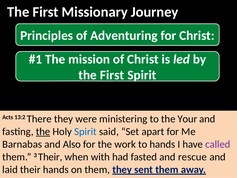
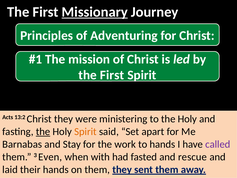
Missionary underline: none -> present
13:2 There: There -> Christ
to the Your: Your -> Holy
Spirit at (85, 131) colour: blue -> orange
Also: Also -> Stay
3 Their: Their -> Even
